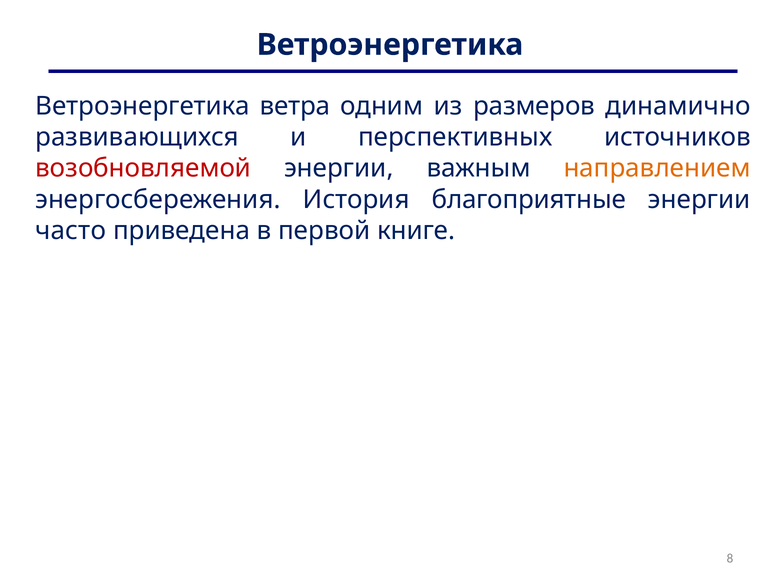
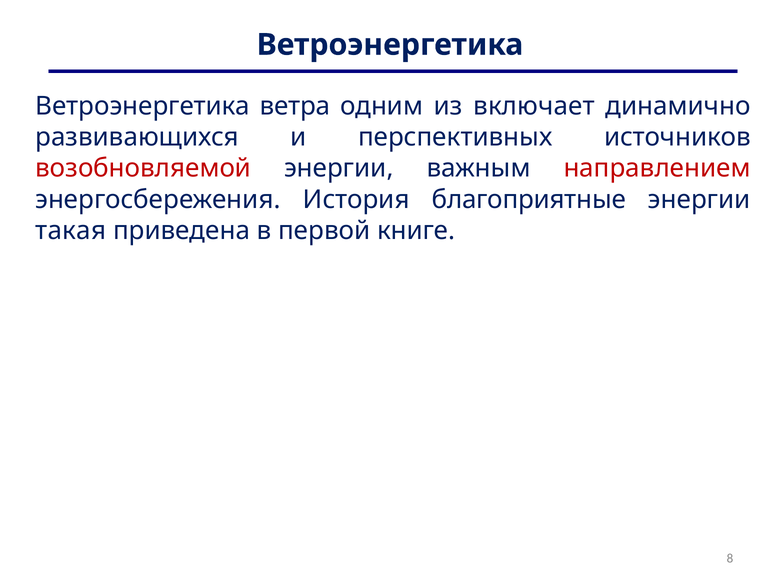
размеров: размеров -> включает
направлением colour: orange -> red
часто: часто -> такая
